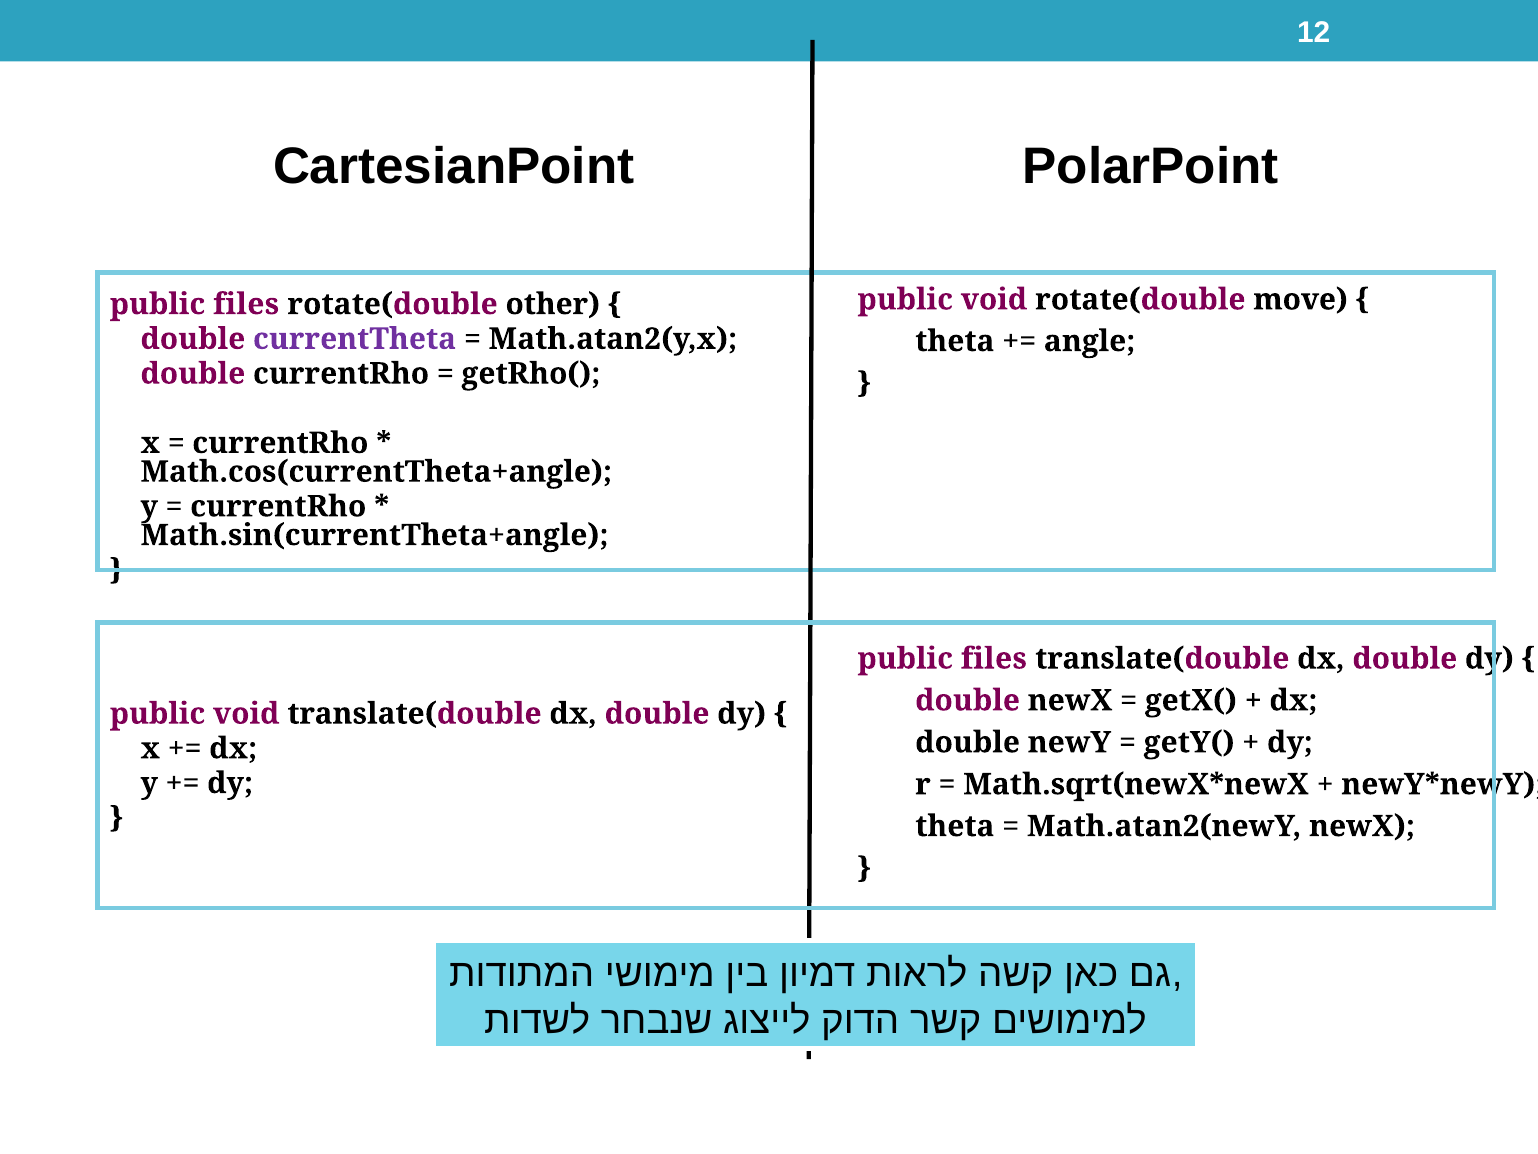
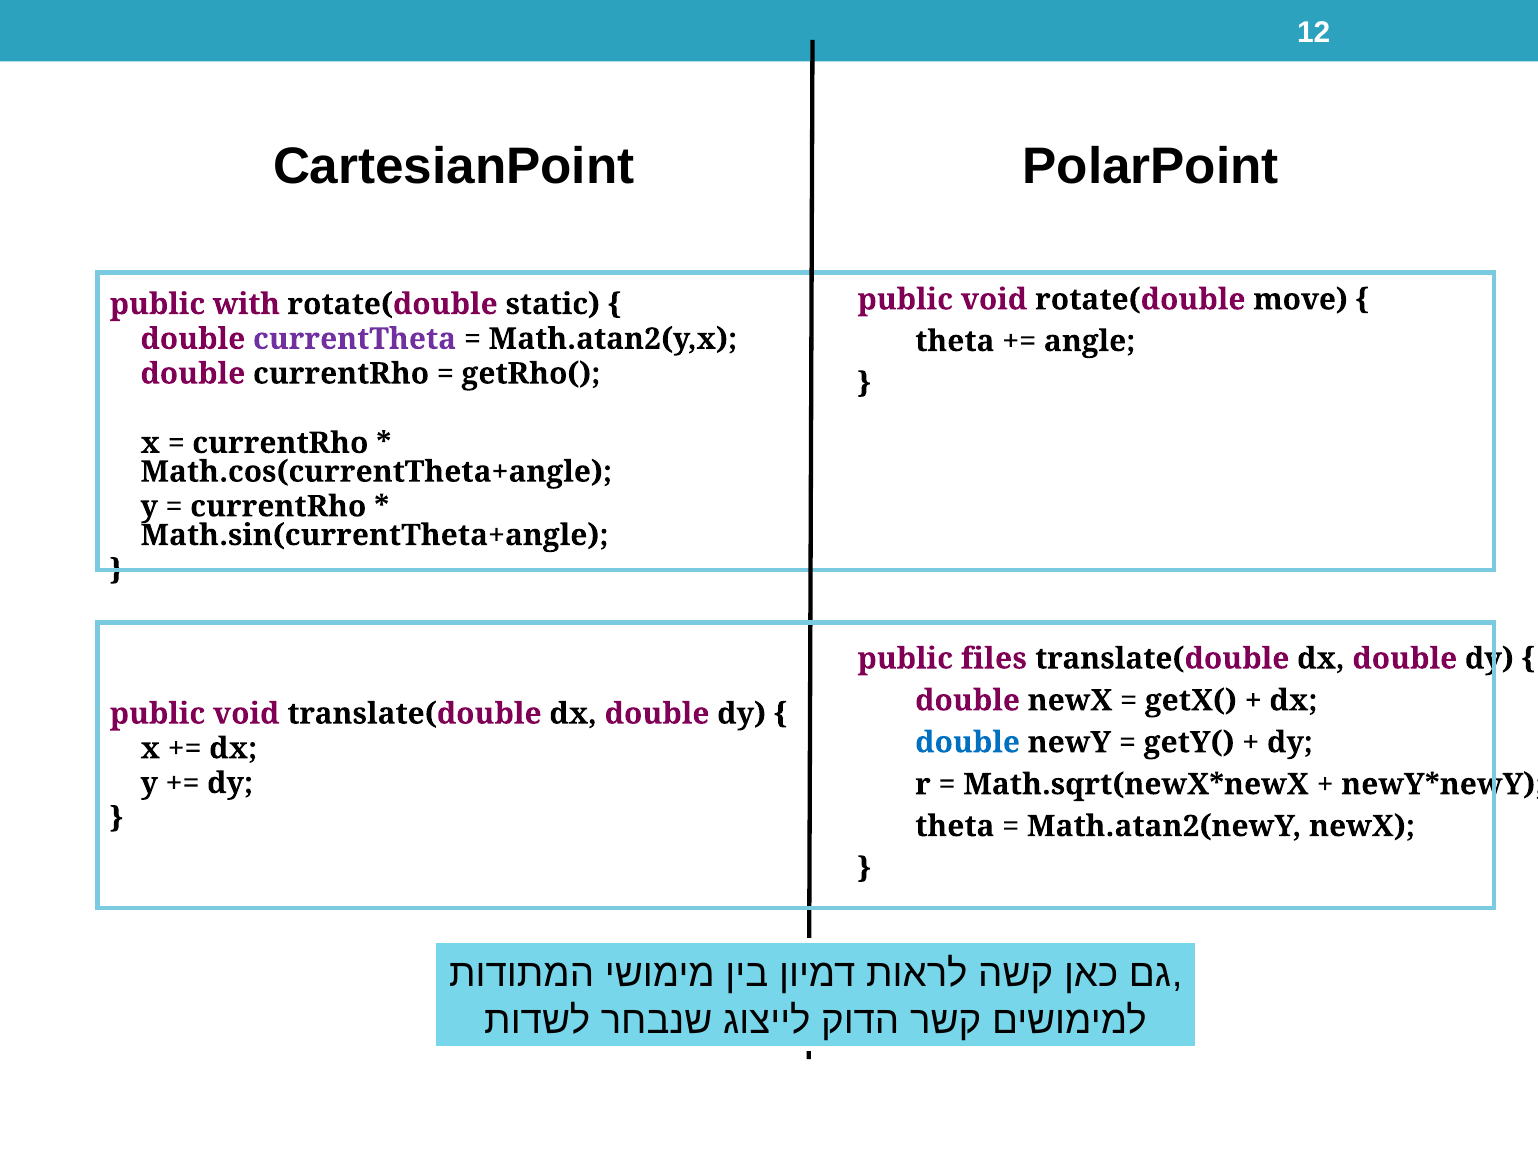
files at (246, 304): files -> with
other: other -> static
double at (968, 742) colour: black -> blue
